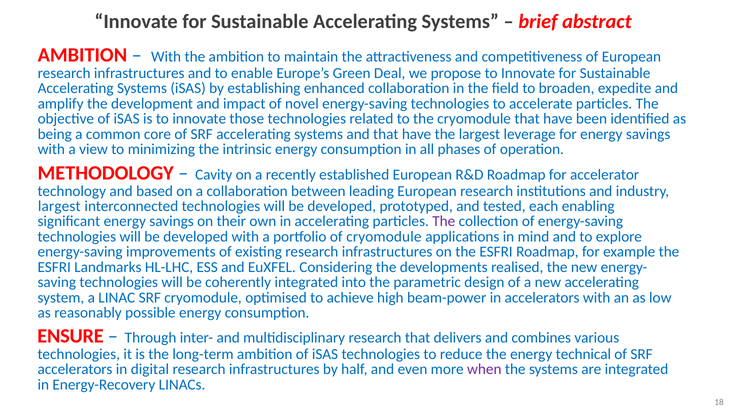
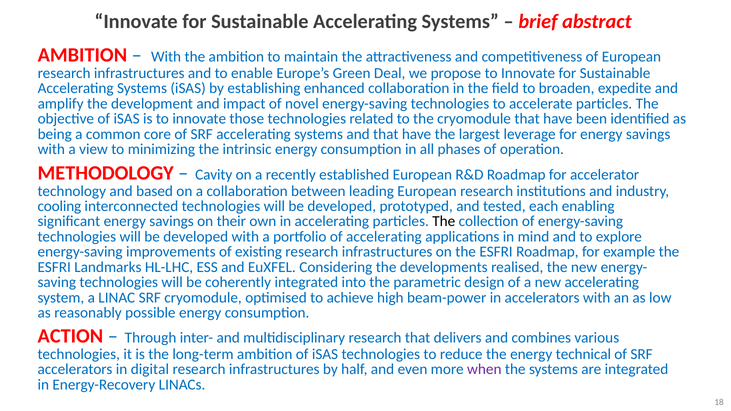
largest at (59, 206): largest -> cooling
The at (444, 222) colour: purple -> black
of cryomodule: cryomodule -> accelerating
ENSURE: ENSURE -> ACTION
